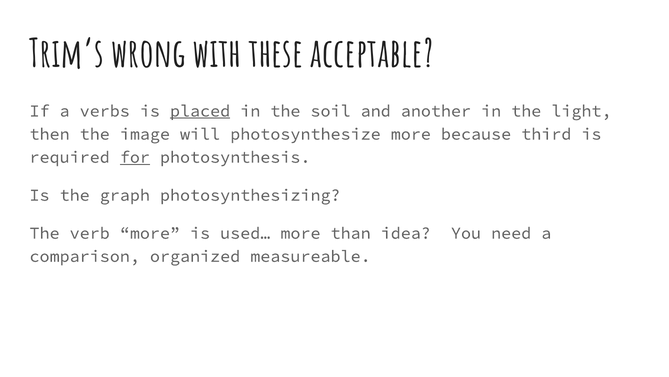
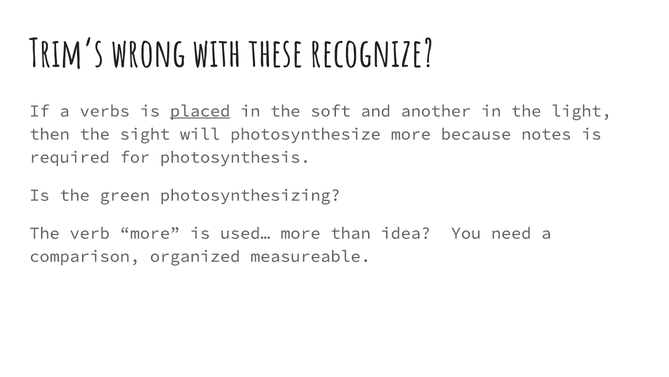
acceptable: acceptable -> recognize
soil: soil -> soft
image: image -> sight
third: third -> notes
for underline: present -> none
graph: graph -> green
